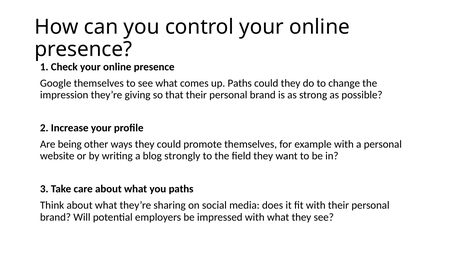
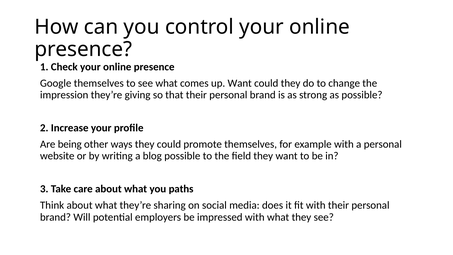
up Paths: Paths -> Want
blog strongly: strongly -> possible
